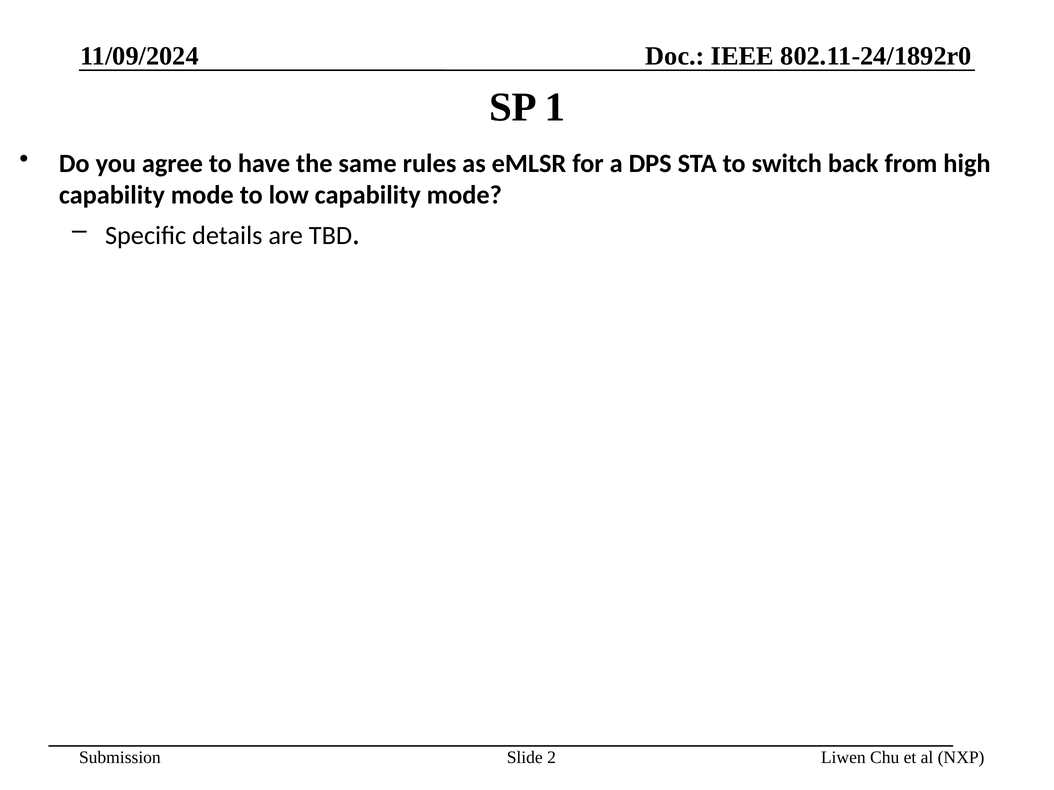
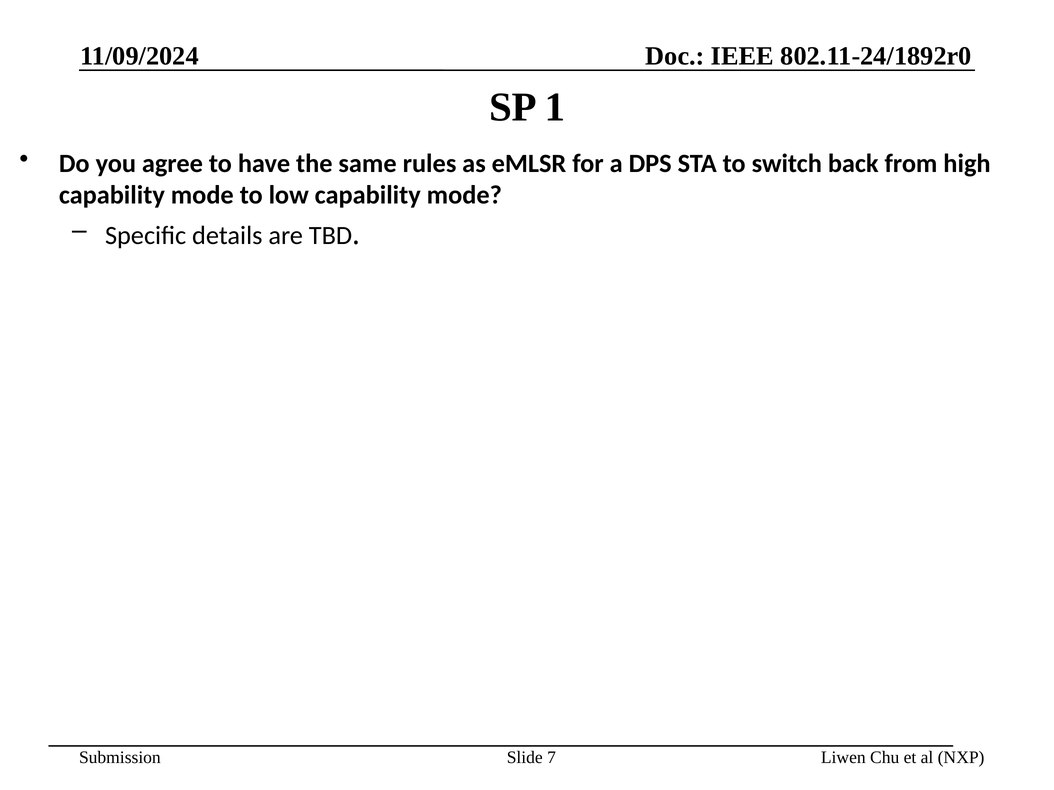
2: 2 -> 7
